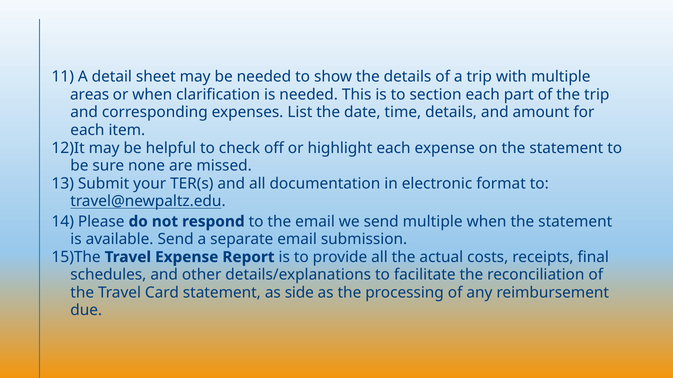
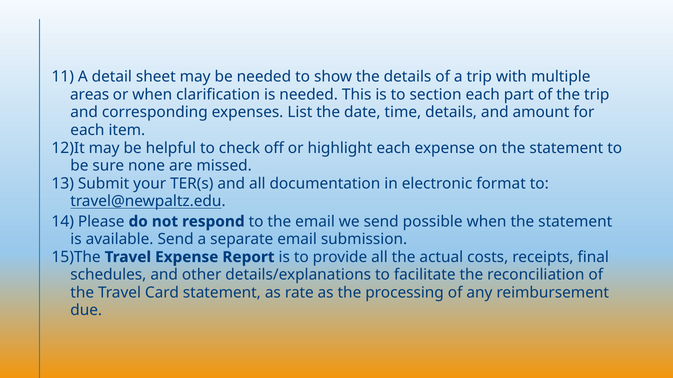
send multiple: multiple -> possible
side: side -> rate
